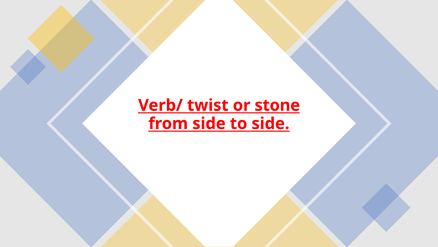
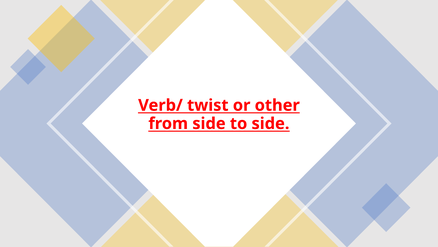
stone: stone -> other
